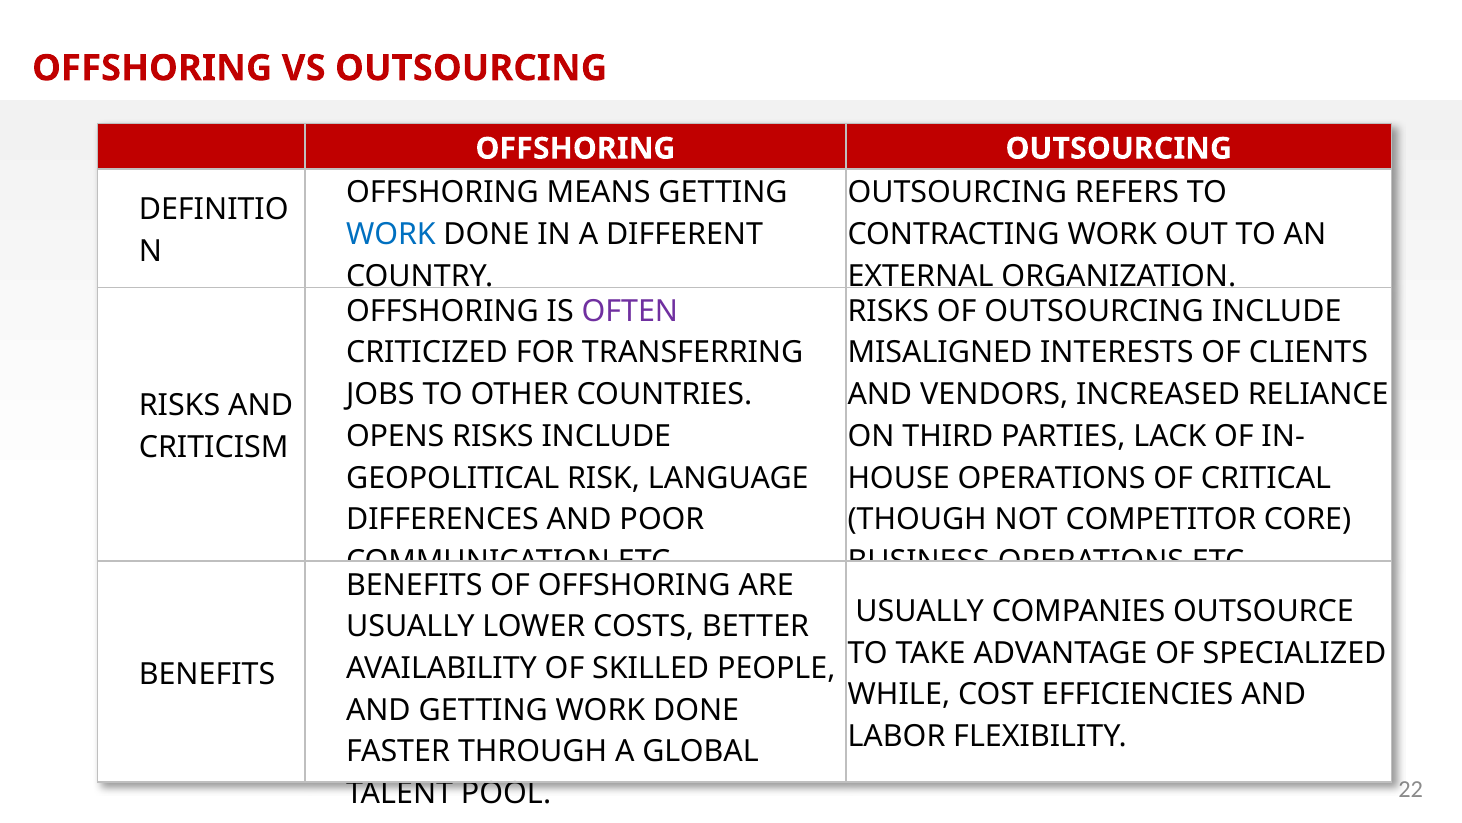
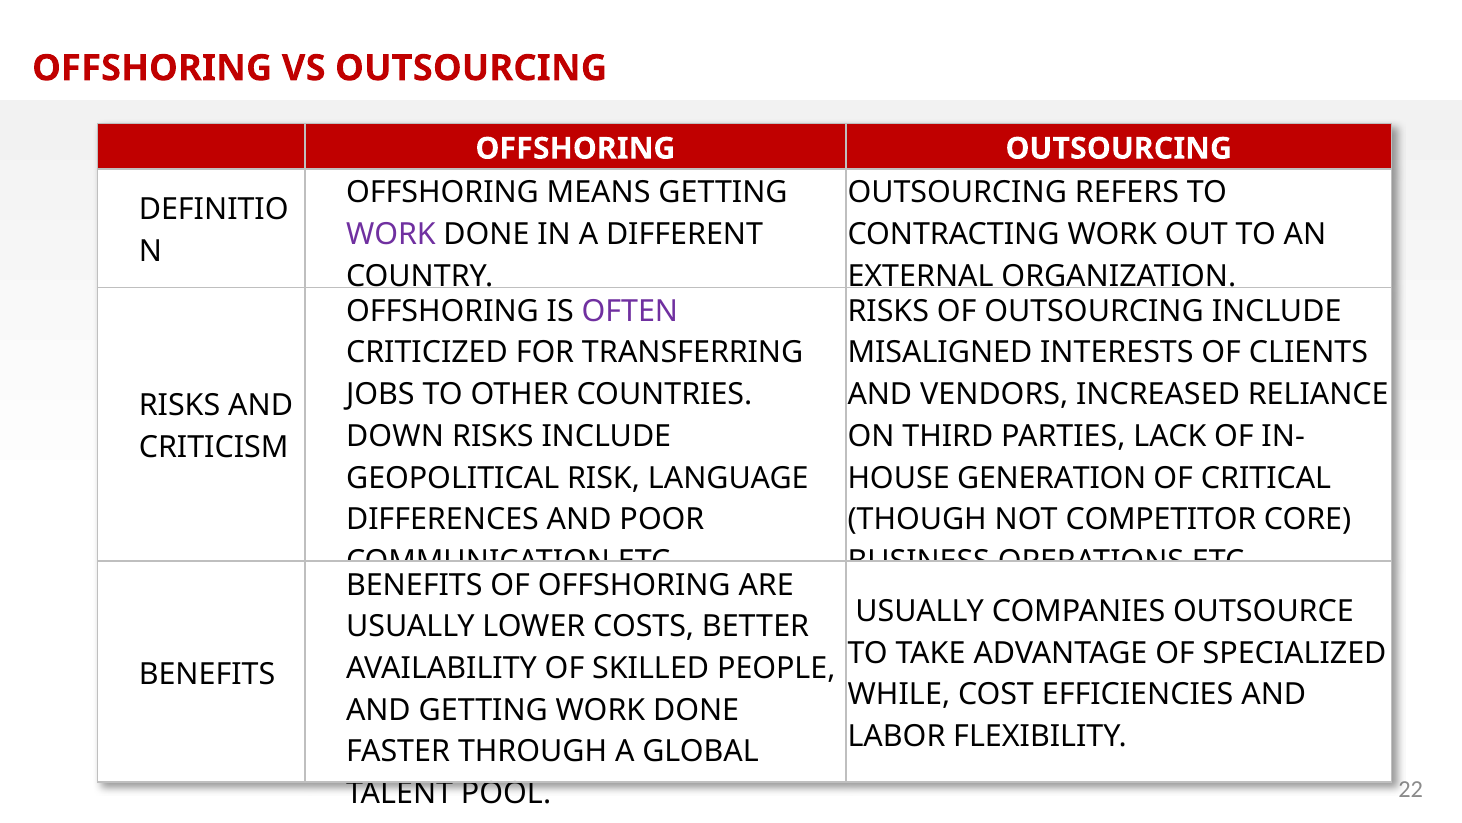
WORK at (391, 234) colour: blue -> purple
OPENS: OPENS -> DOWN
OPERATIONS at (1052, 478): OPERATIONS -> GENERATION
